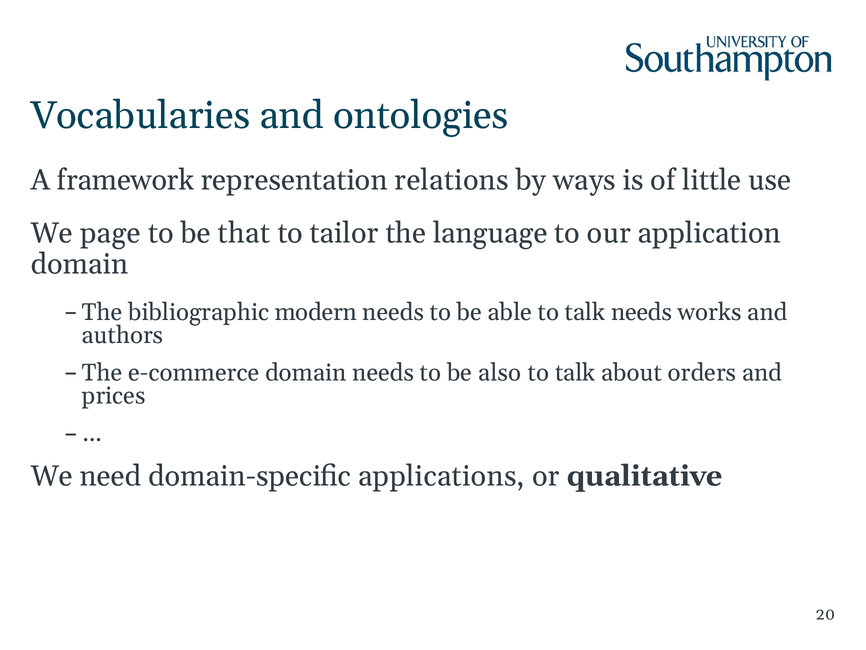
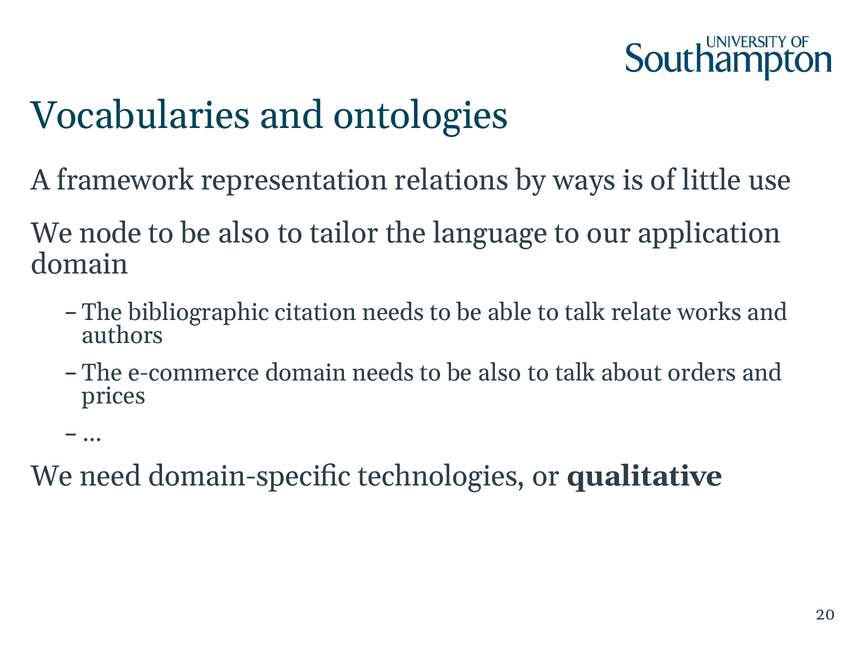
page: page -> node
that at (244, 233): that -> also
modern: modern -> citation
talk needs: needs -> relate
applications: applications -> technologies
